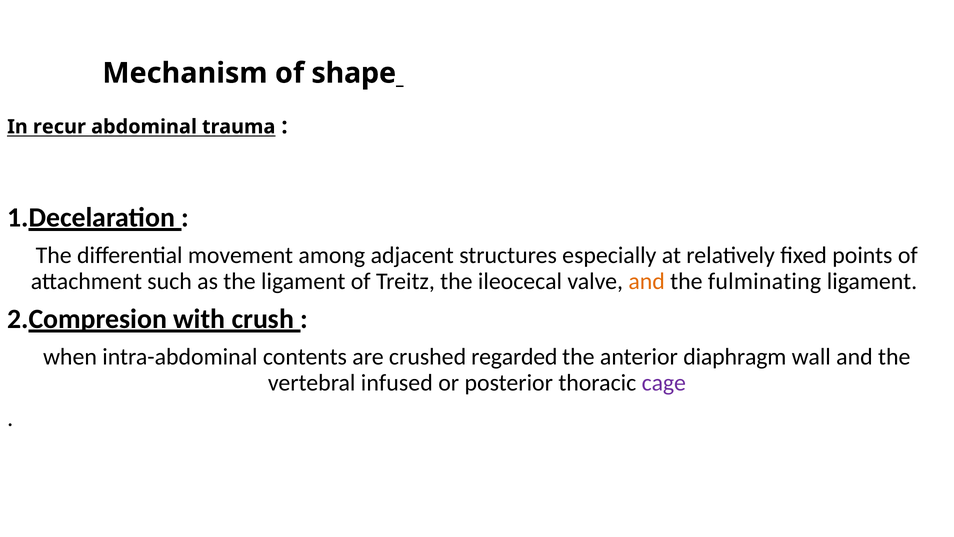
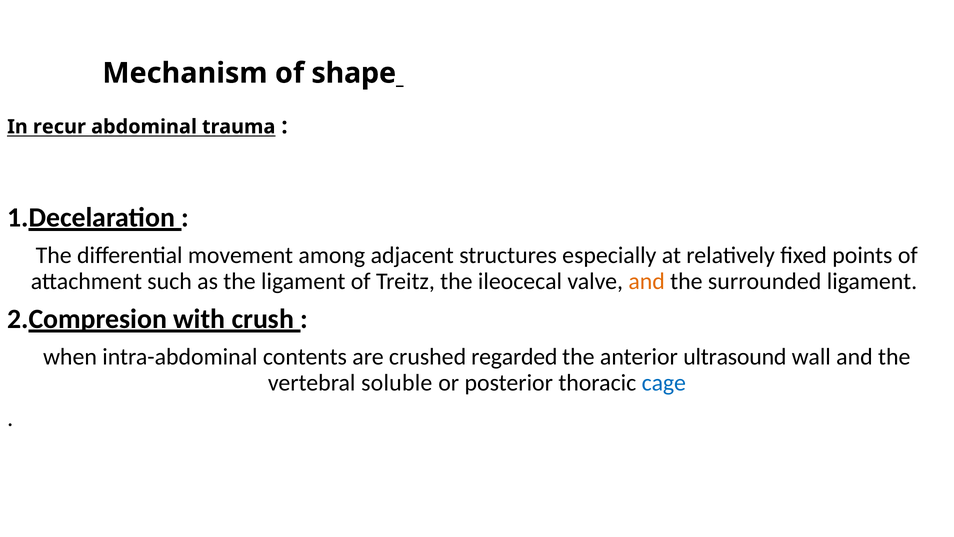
fulminating: fulminating -> surrounded
diaphragm: diaphragm -> ultrasound
infused: infused -> soluble
cage colour: purple -> blue
